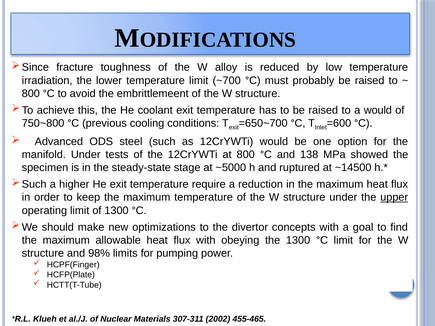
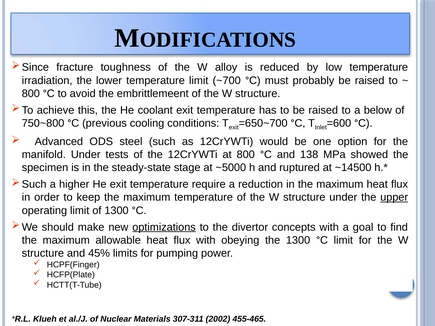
a would: would -> below
optimizations underline: none -> present
98%: 98% -> 45%
